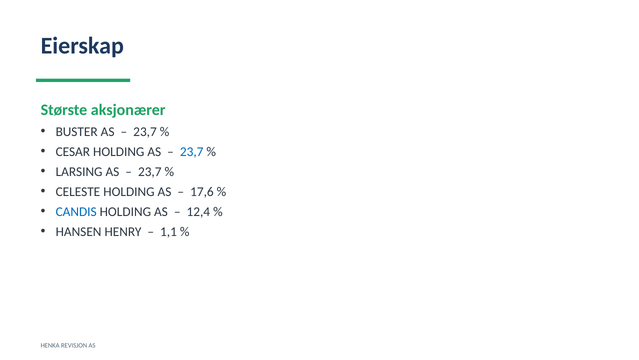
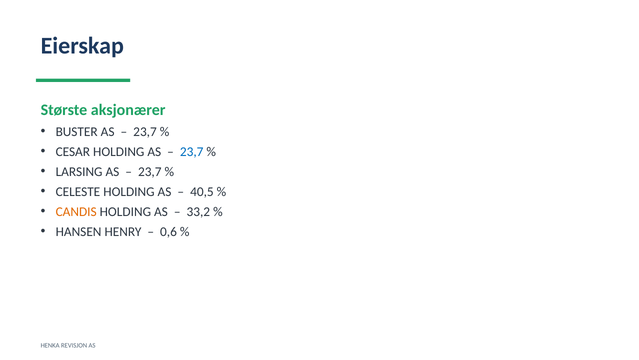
17,6: 17,6 -> 40,5
CANDIS colour: blue -> orange
12,4: 12,4 -> 33,2
1,1: 1,1 -> 0,6
